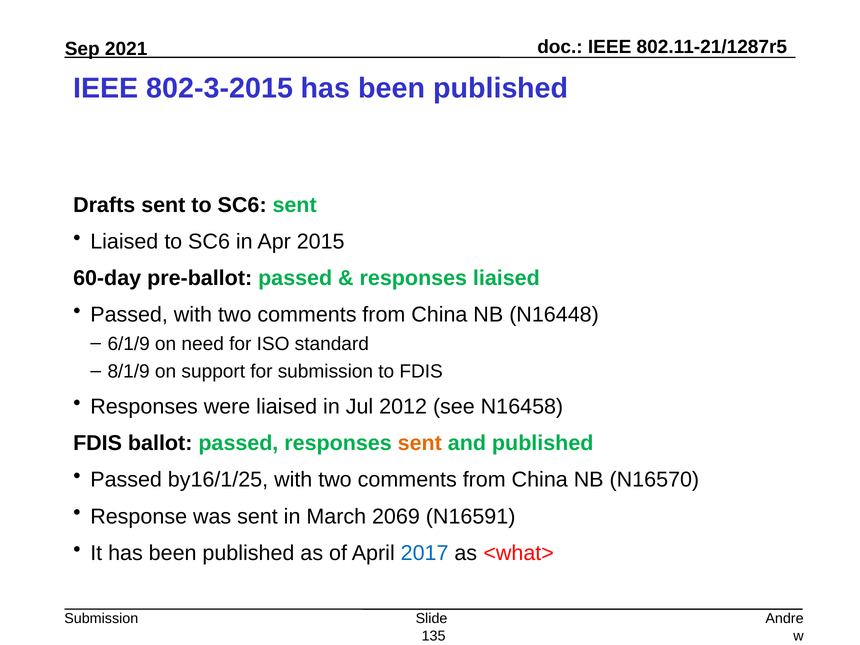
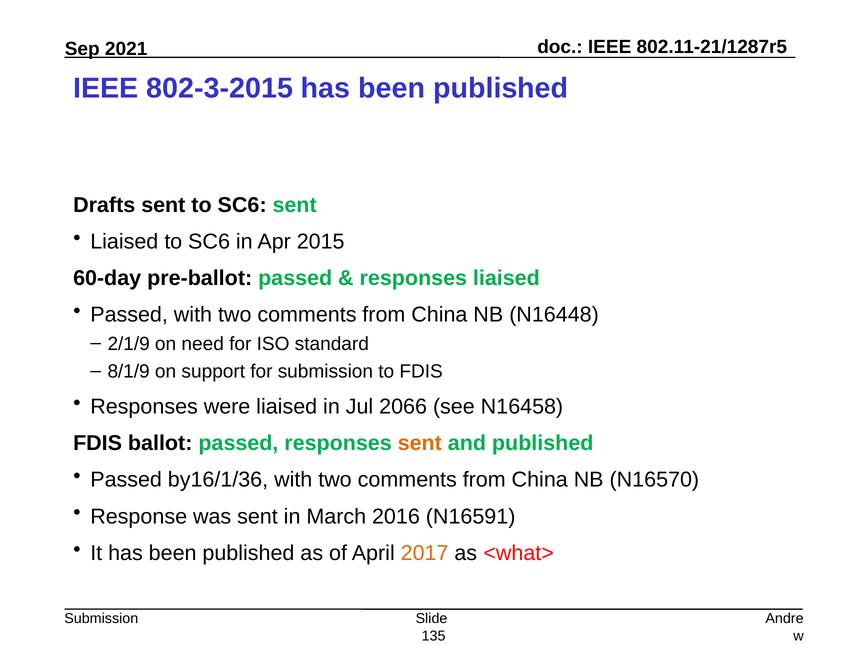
6/1/9: 6/1/9 -> 2/1/9
2012: 2012 -> 2066
by16/1/25: by16/1/25 -> by16/1/36
2069: 2069 -> 2016
2017 colour: blue -> orange
